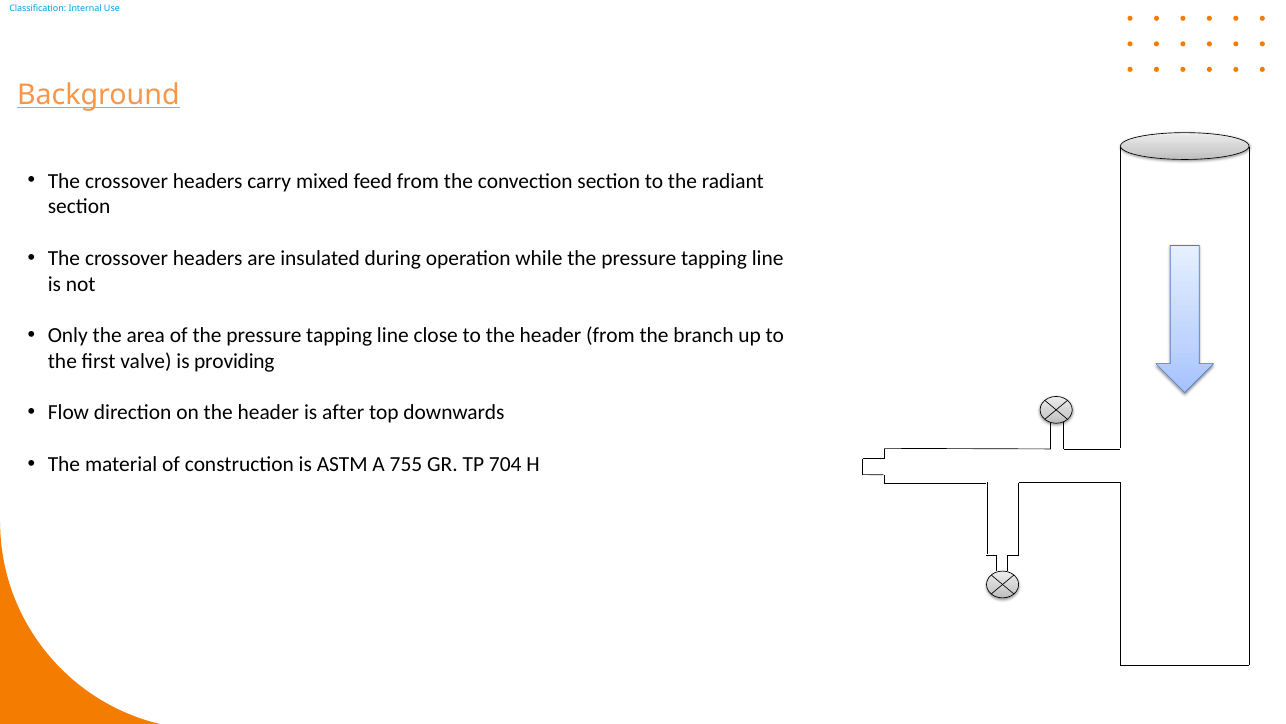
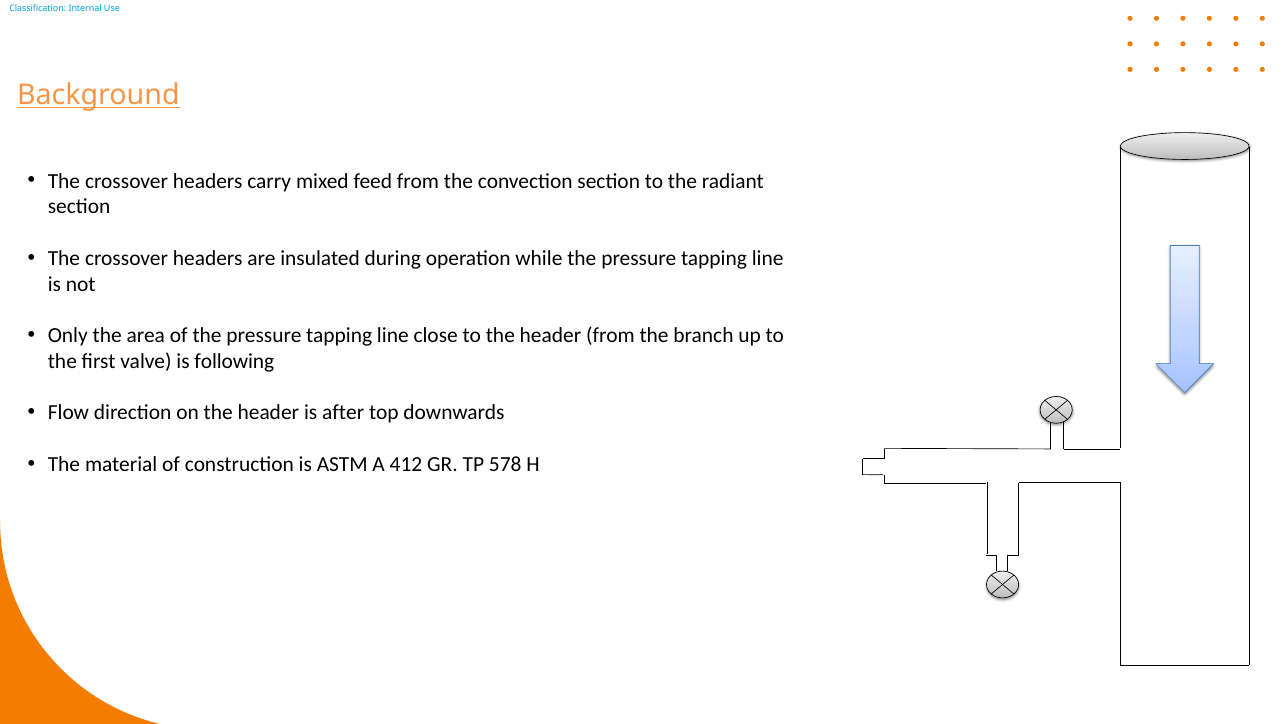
providing: providing -> following
755: 755 -> 412
704: 704 -> 578
